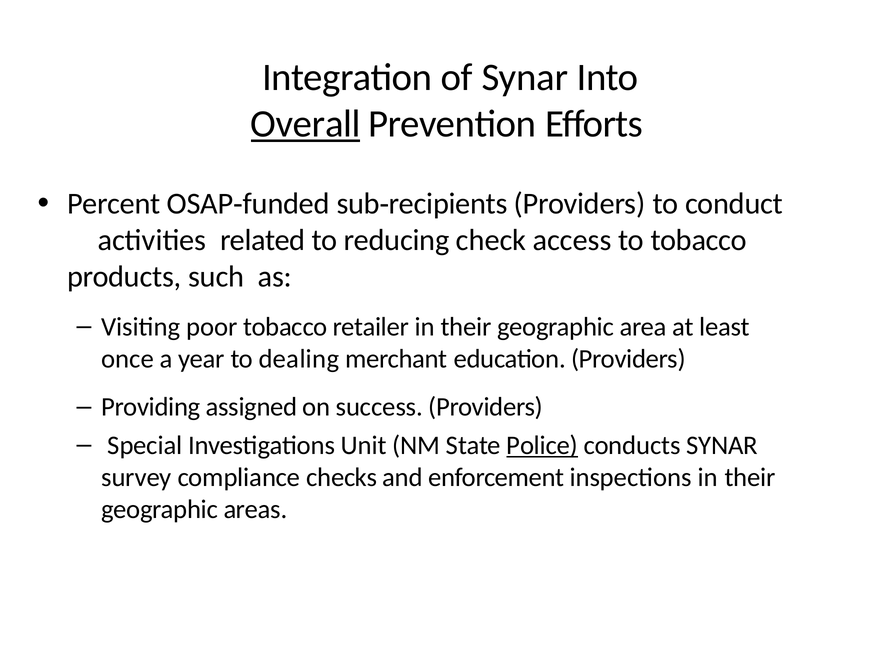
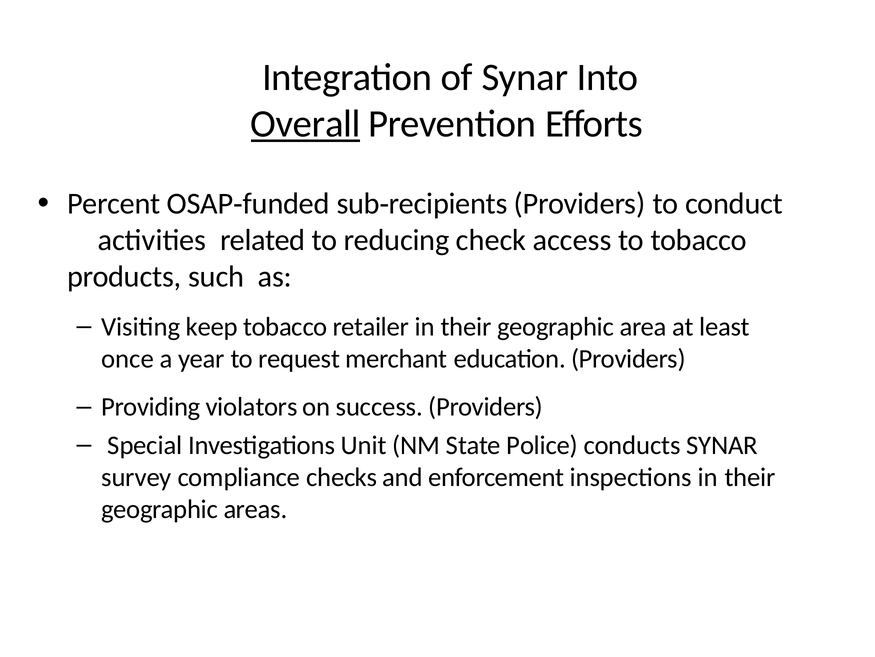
poor: poor -> keep
dealing: dealing -> request
assigned: assigned -> violators
Police underline: present -> none
